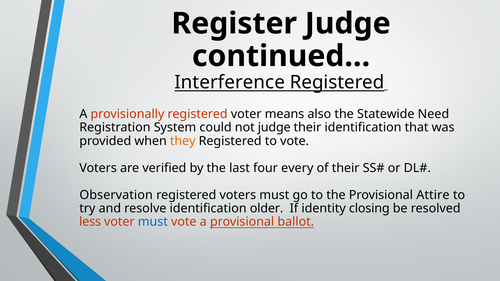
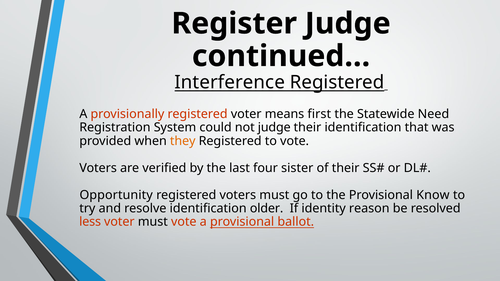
also: also -> first
every: every -> sister
Observation: Observation -> Opportunity
Attire: Attire -> Know
closing: closing -> reason
must at (153, 222) colour: blue -> black
